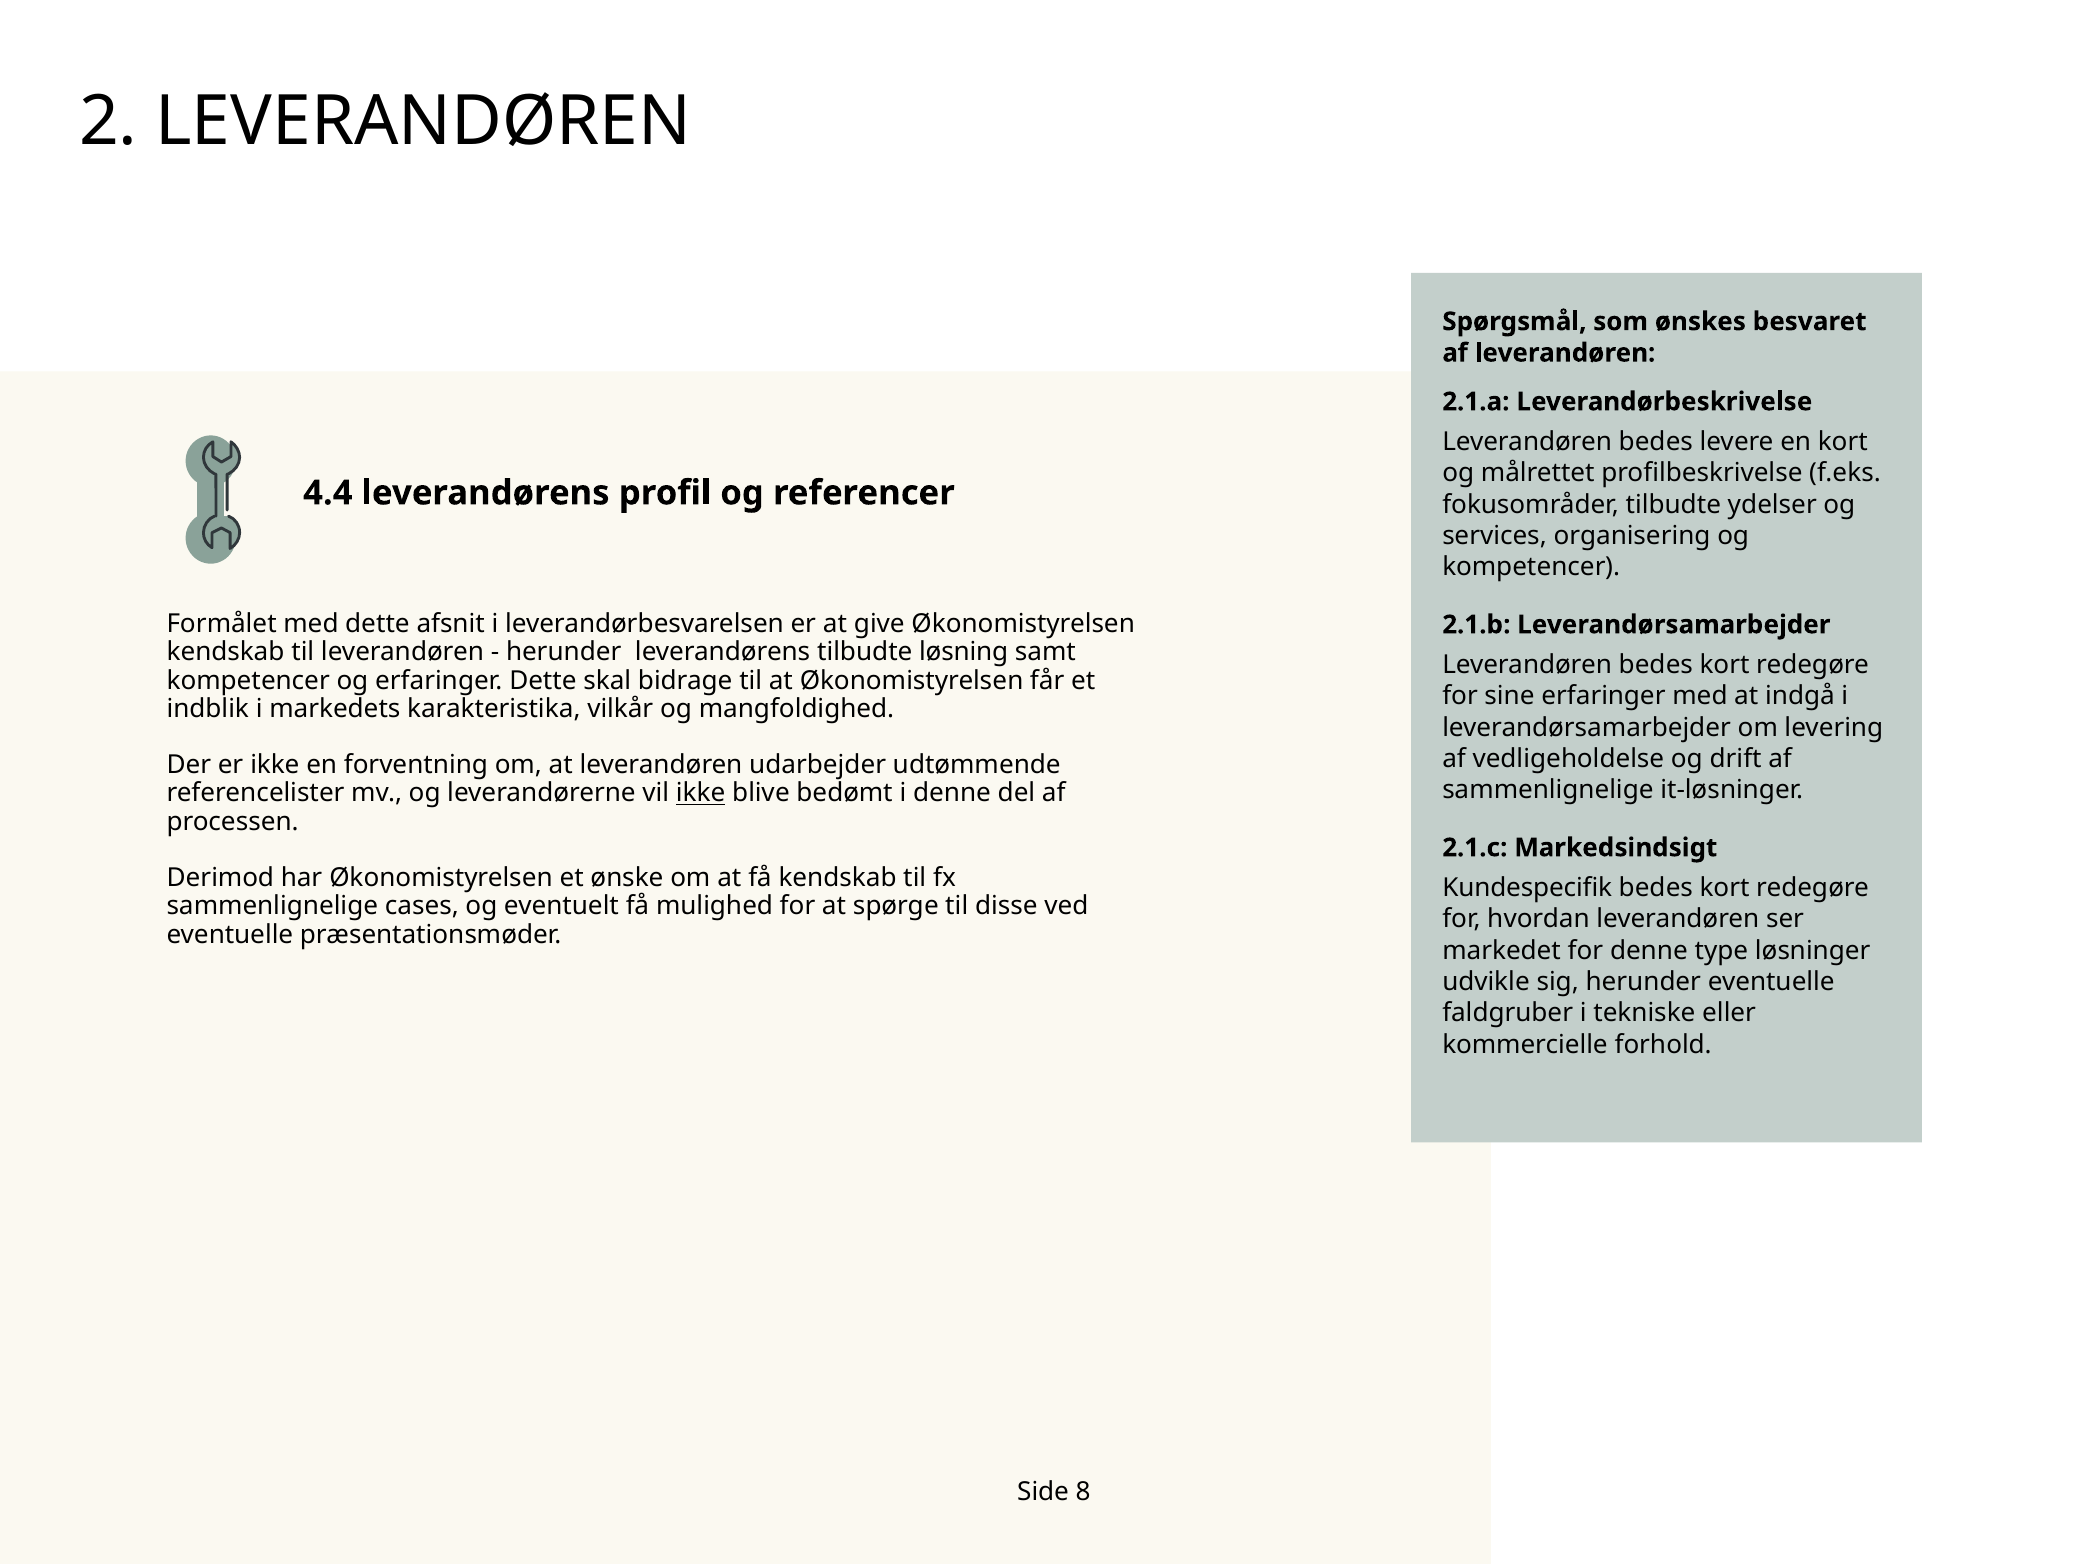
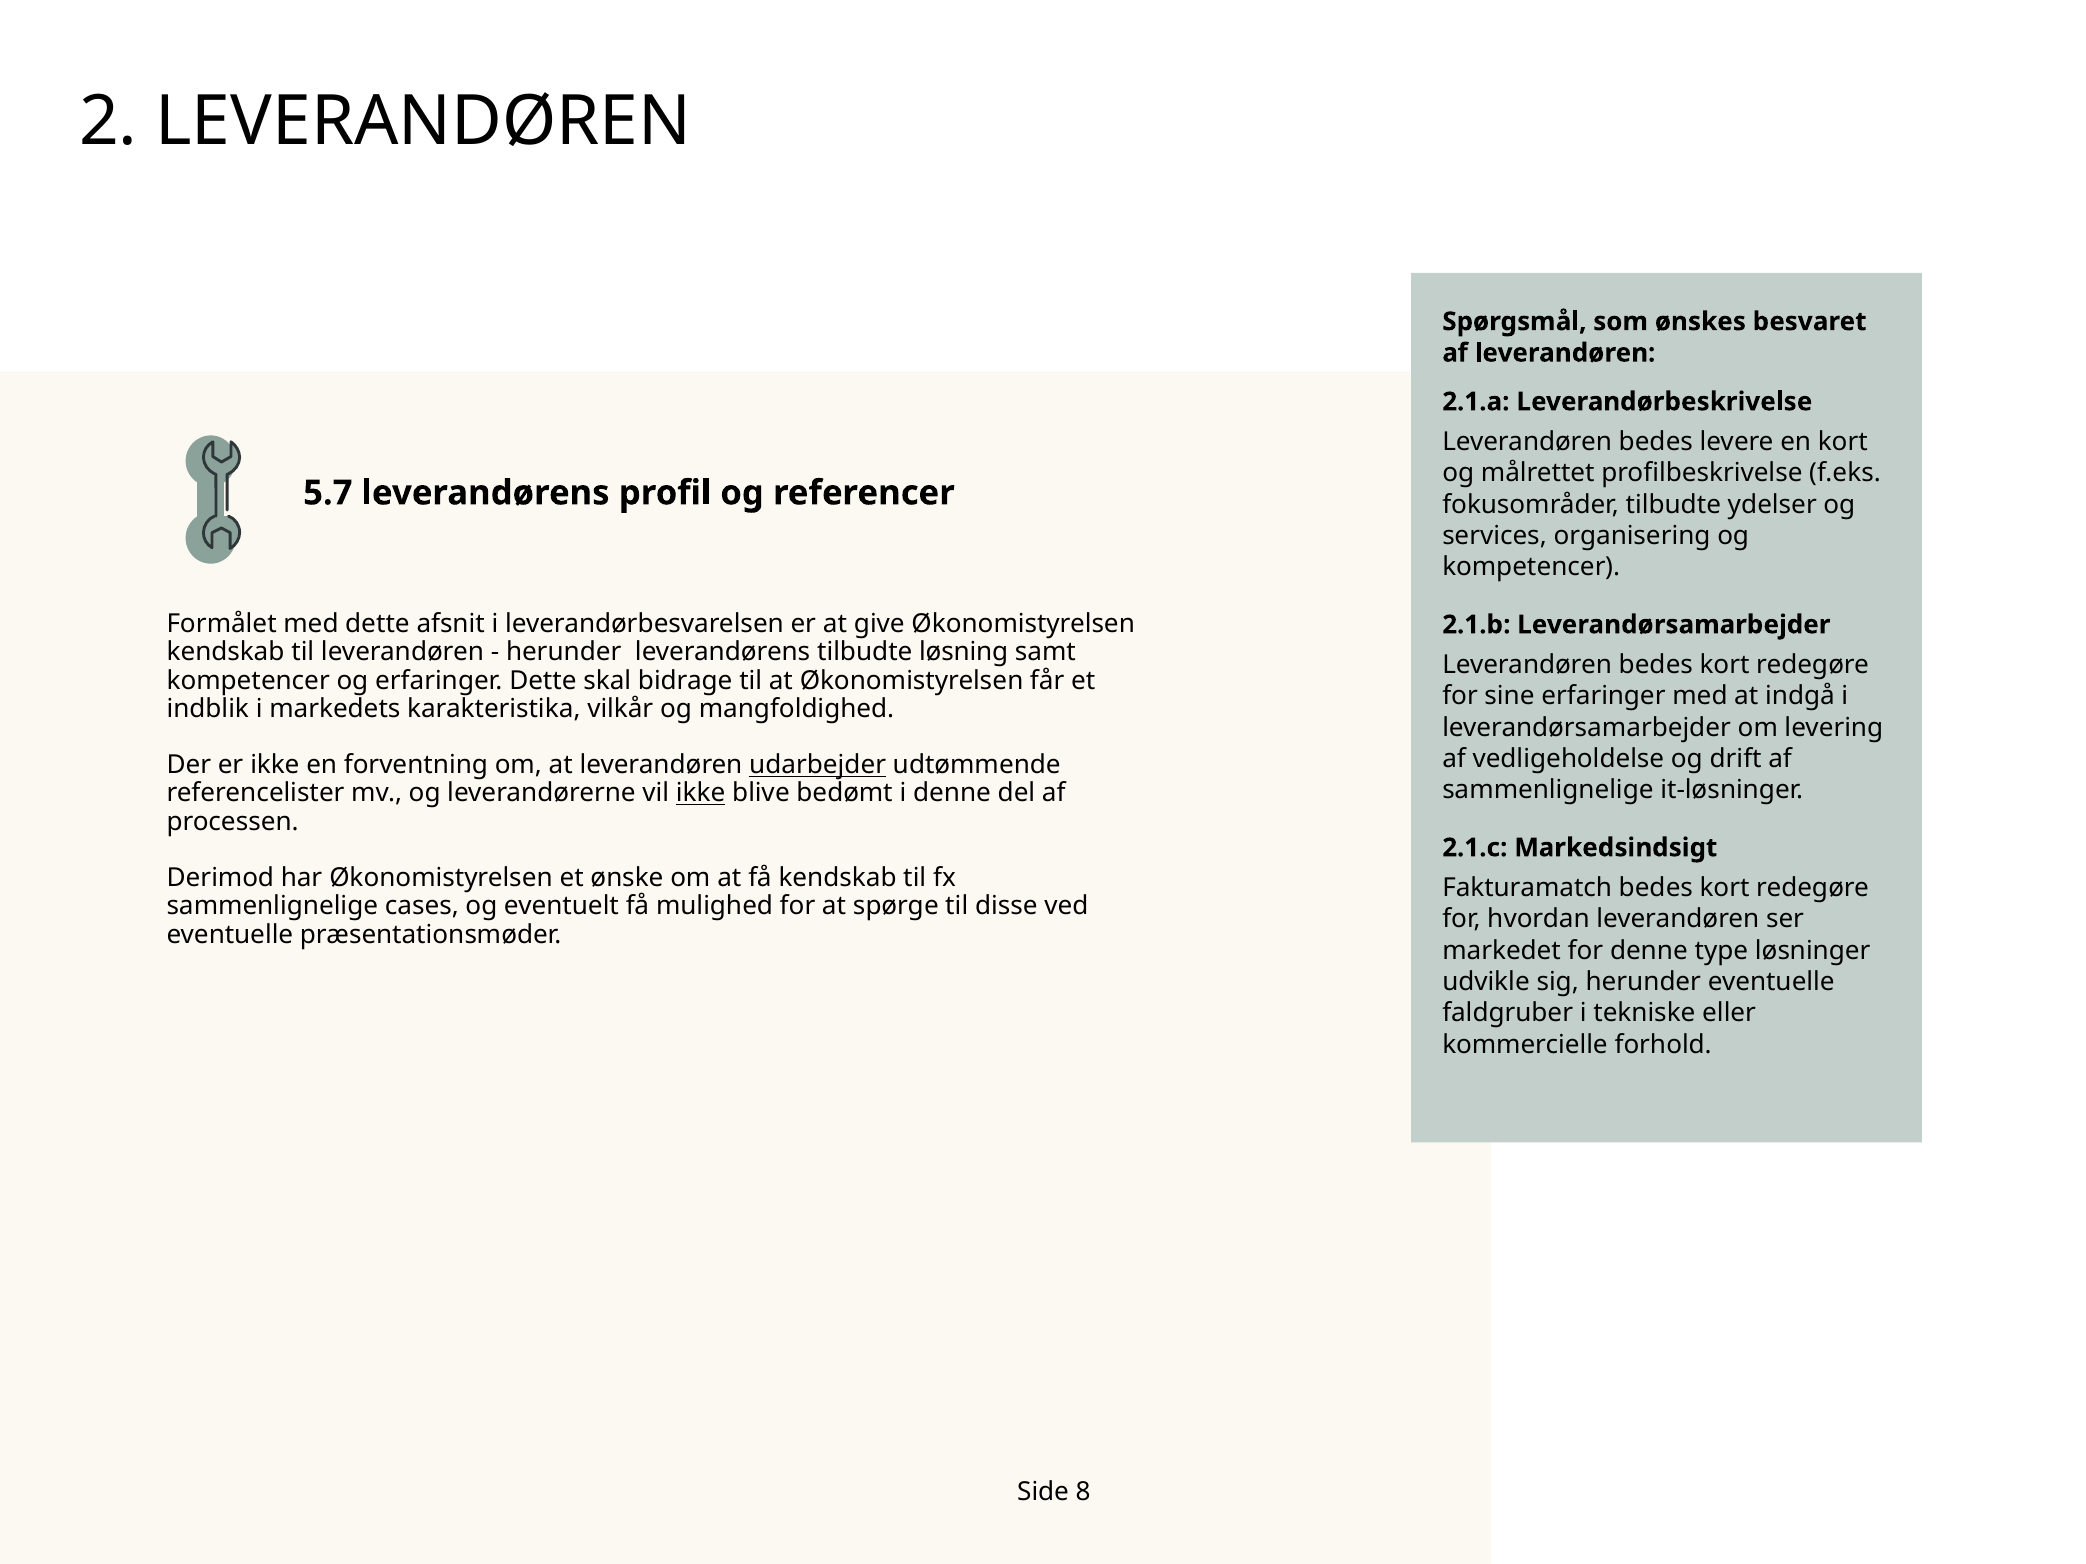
4.4: 4.4 -> 5.7
udarbejder underline: none -> present
Kundespecifik: Kundespecifik -> Fakturamatch
